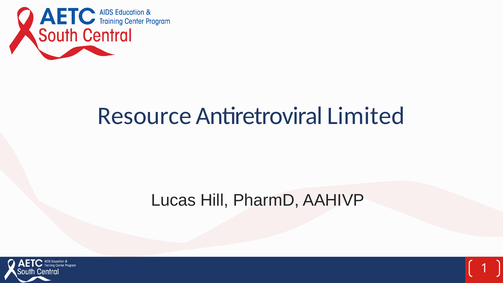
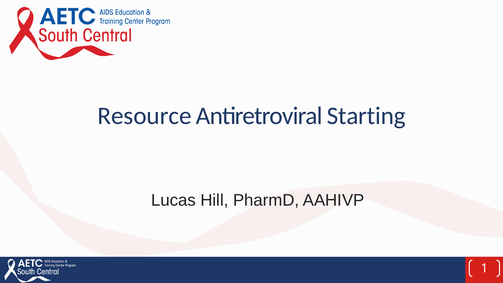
Limited: Limited -> Starting
